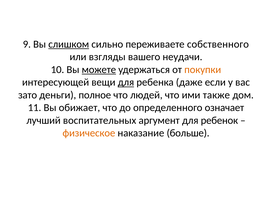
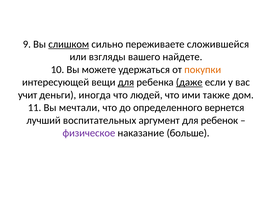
собственного: собственного -> сложившейся
неудачи: неудачи -> найдете
можете underline: present -> none
даже underline: none -> present
зато: зато -> учит
полное: полное -> иногда
обижает: обижает -> мечтали
означает: означает -> вернется
физическое colour: orange -> purple
